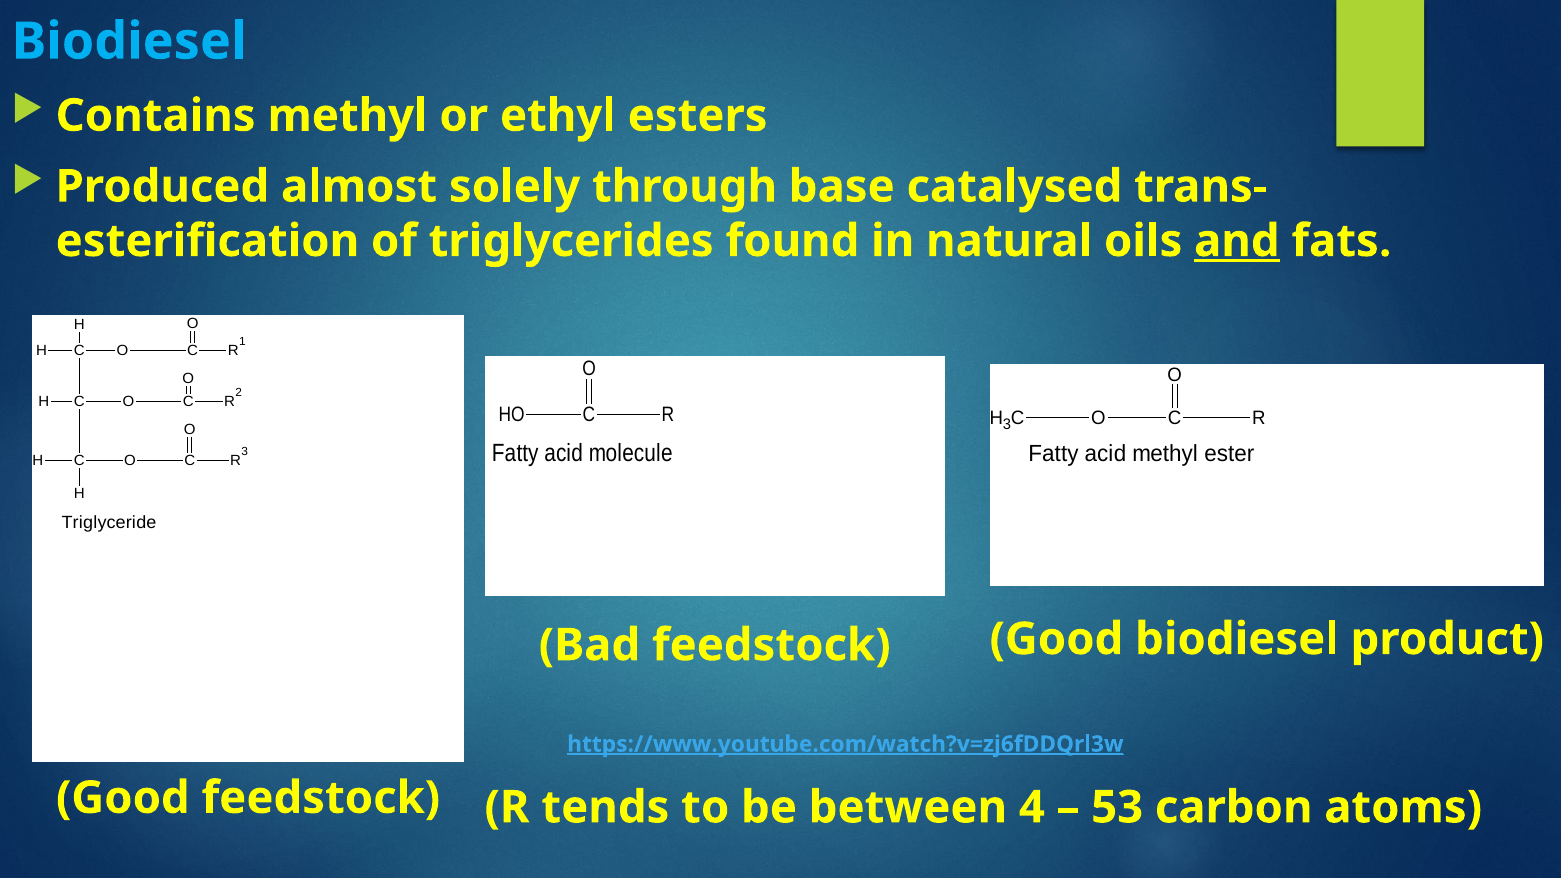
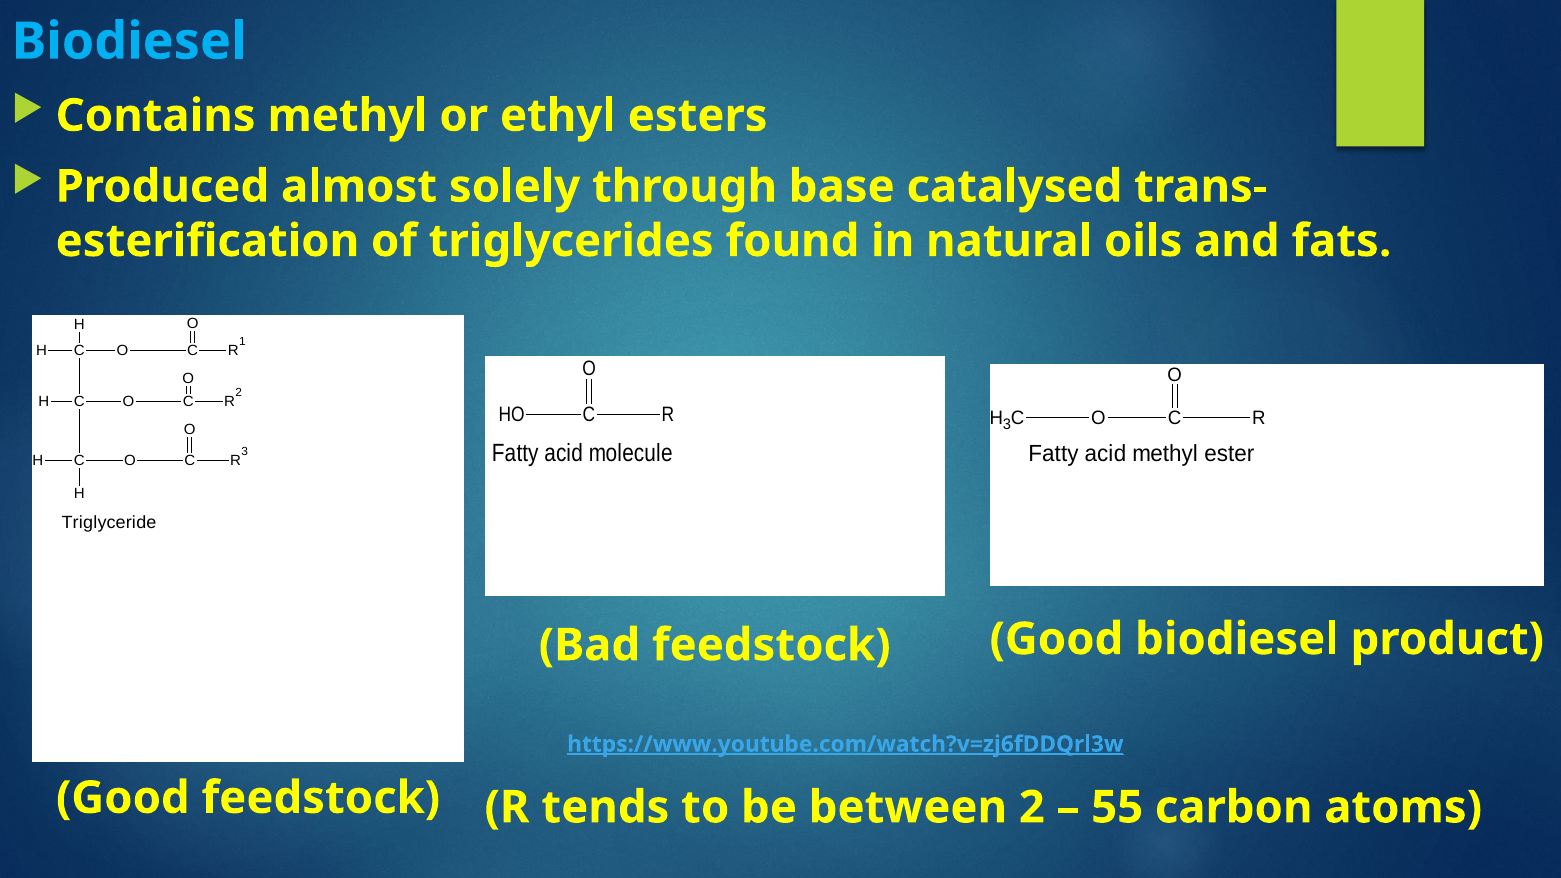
and underline: present -> none
between 4: 4 -> 2
53: 53 -> 55
